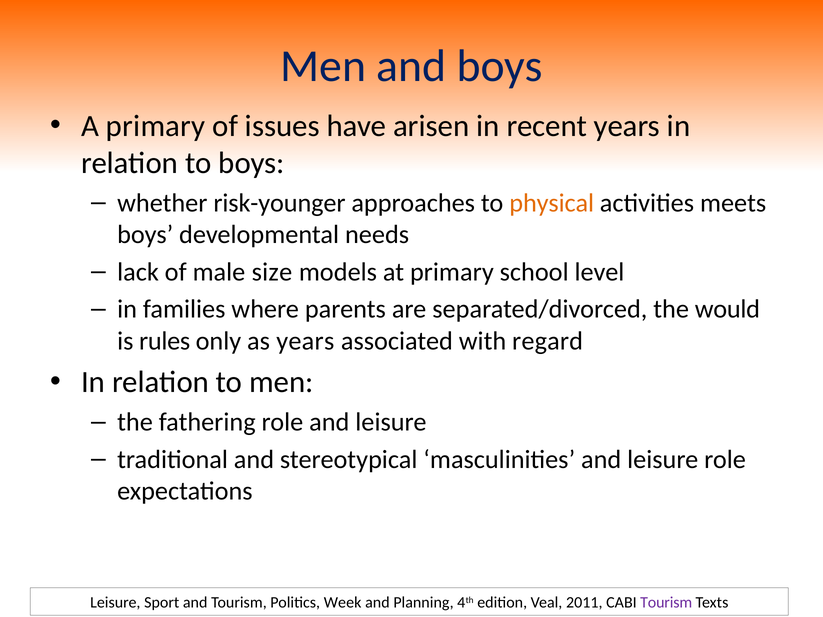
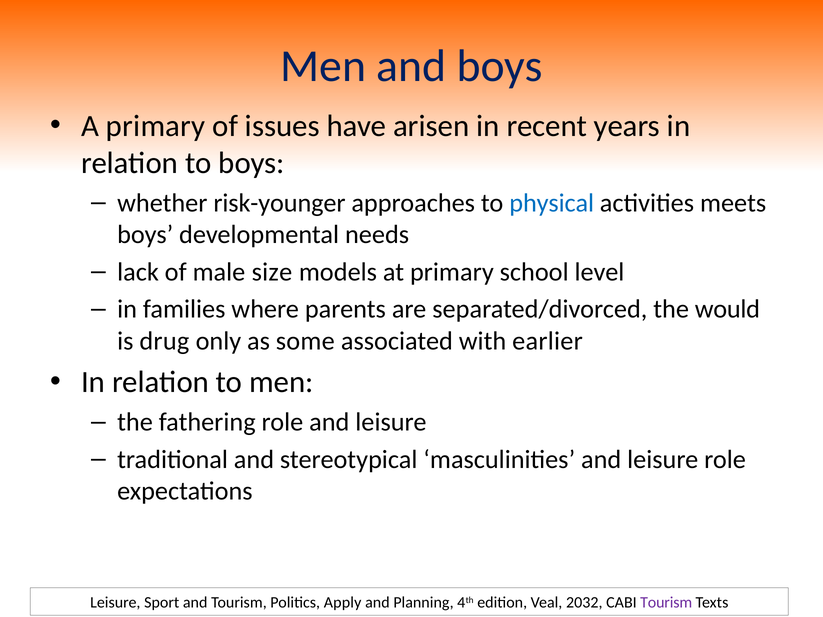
physical colour: orange -> blue
rules: rules -> drug
as years: years -> some
regard: regard -> earlier
Week: Week -> Apply
2011: 2011 -> 2032
